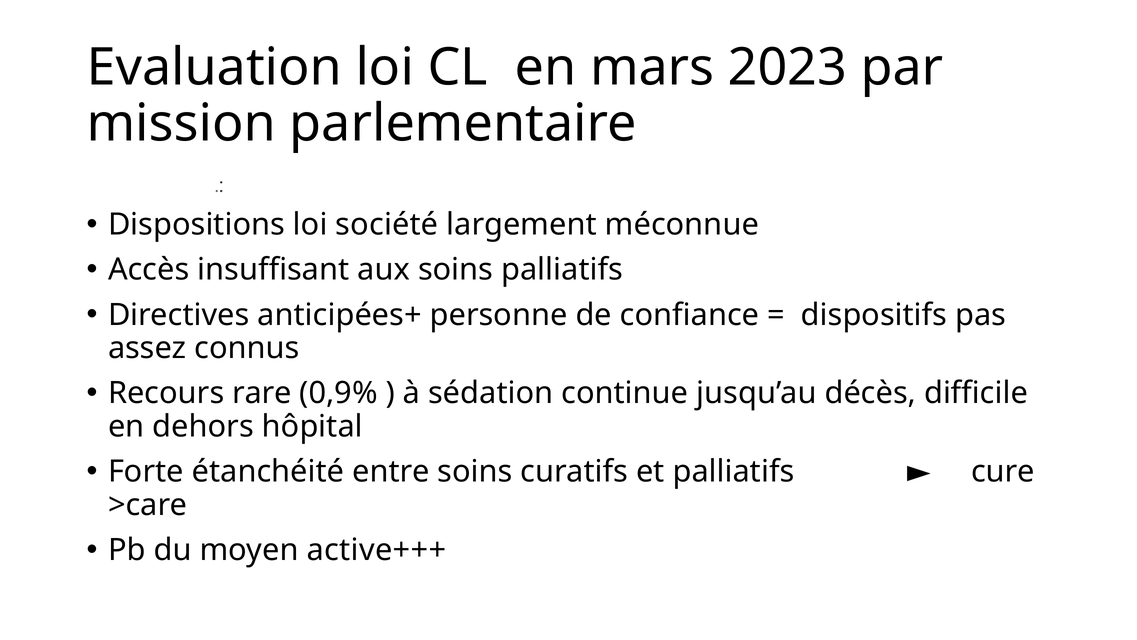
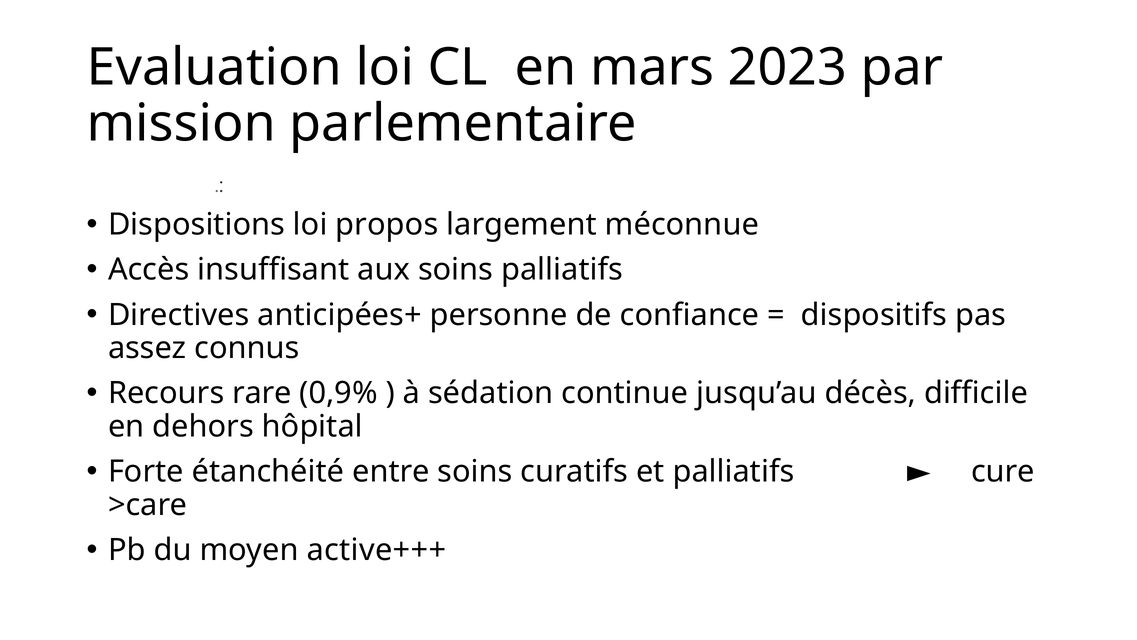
société: société -> propos
